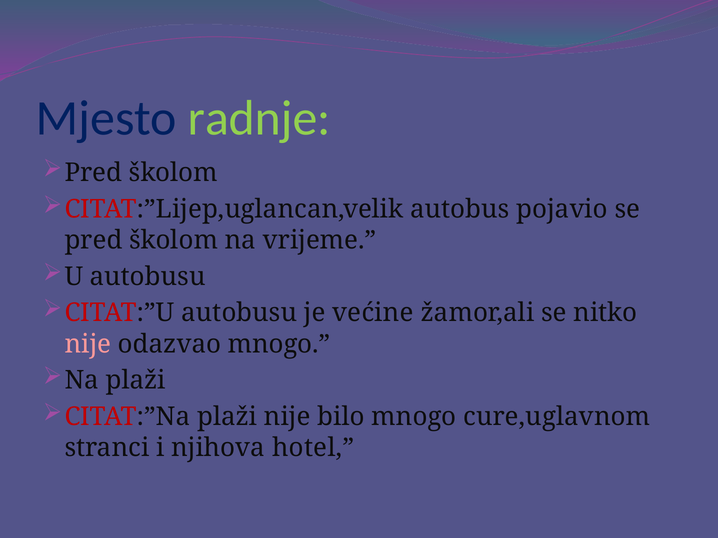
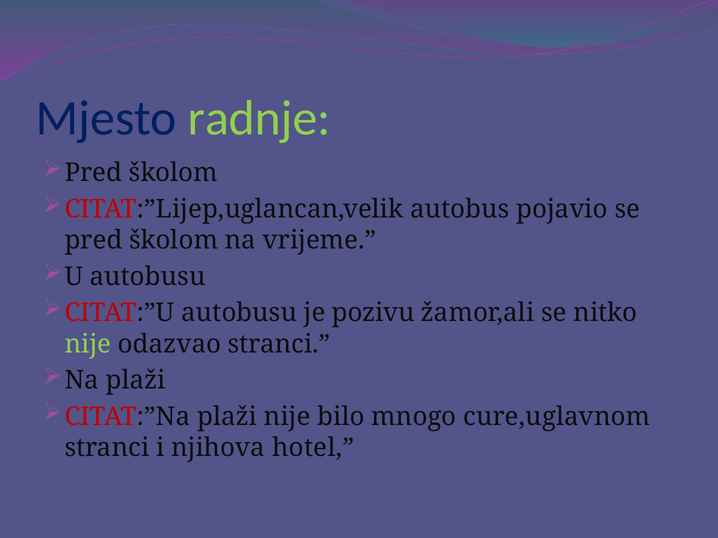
većine: većine -> pozivu
nije at (88, 344) colour: pink -> light green
odazvao mnogo: mnogo -> stranci
